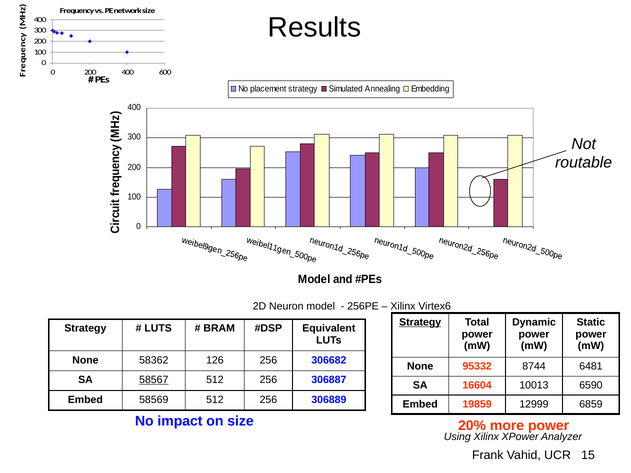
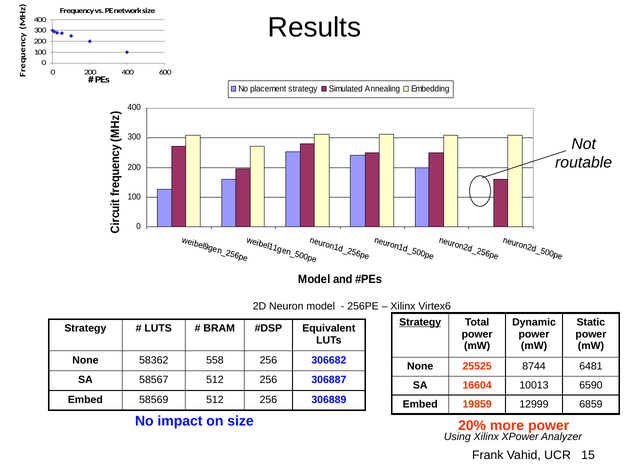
126: 126 -> 558
95332: 95332 -> 25525
58567 underline: present -> none
